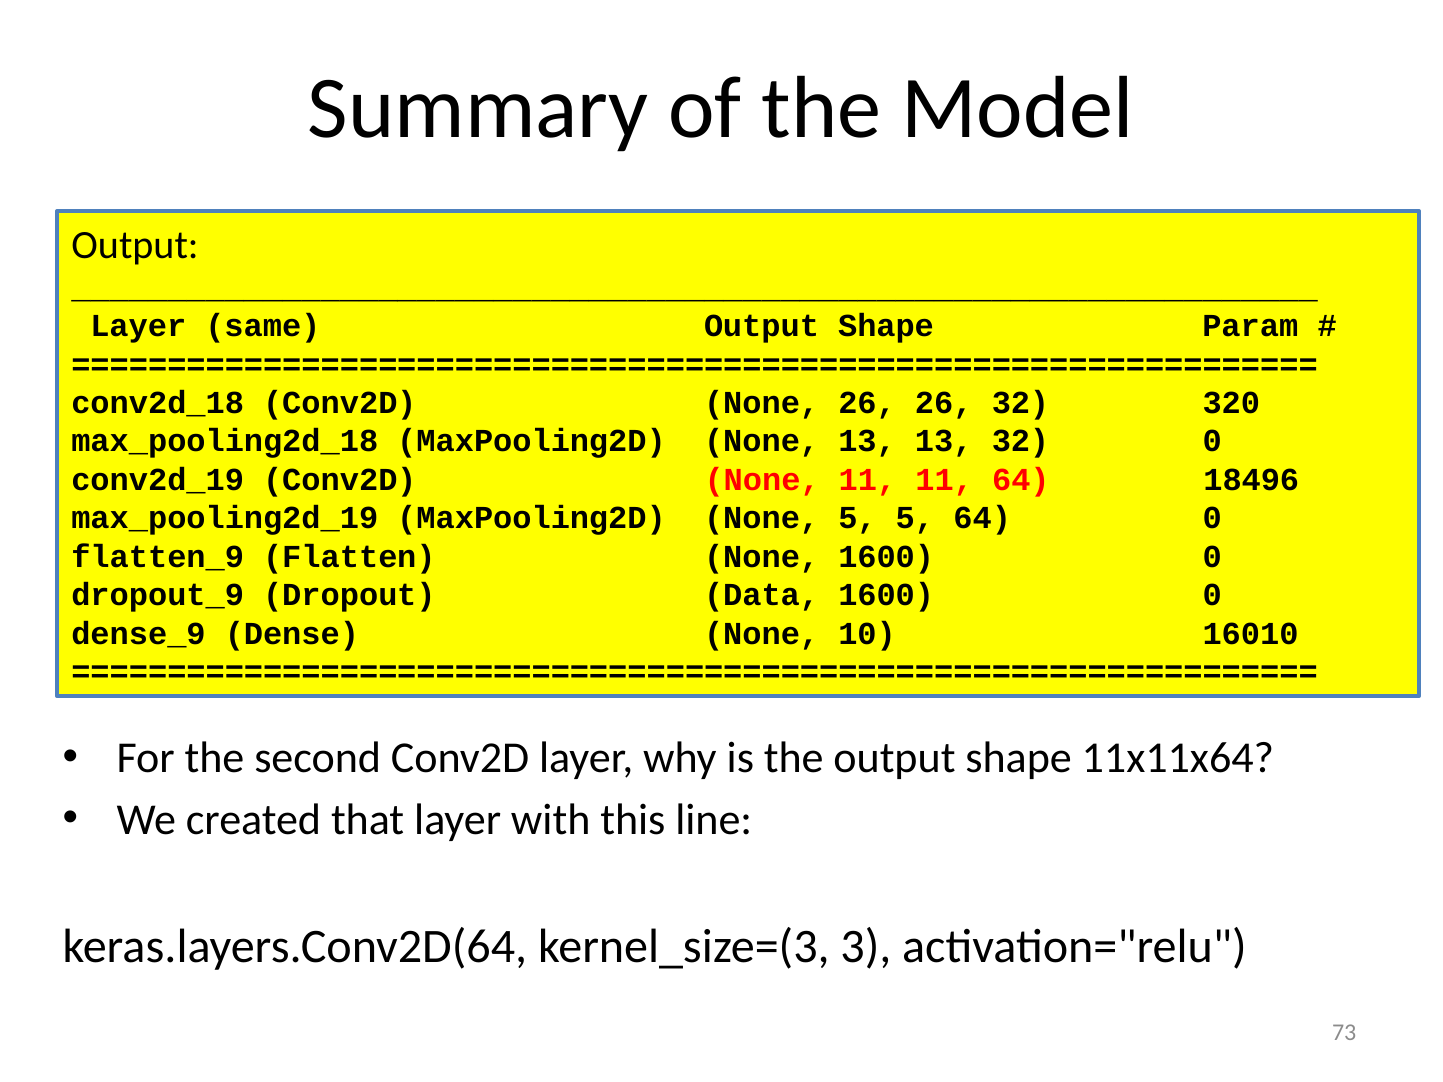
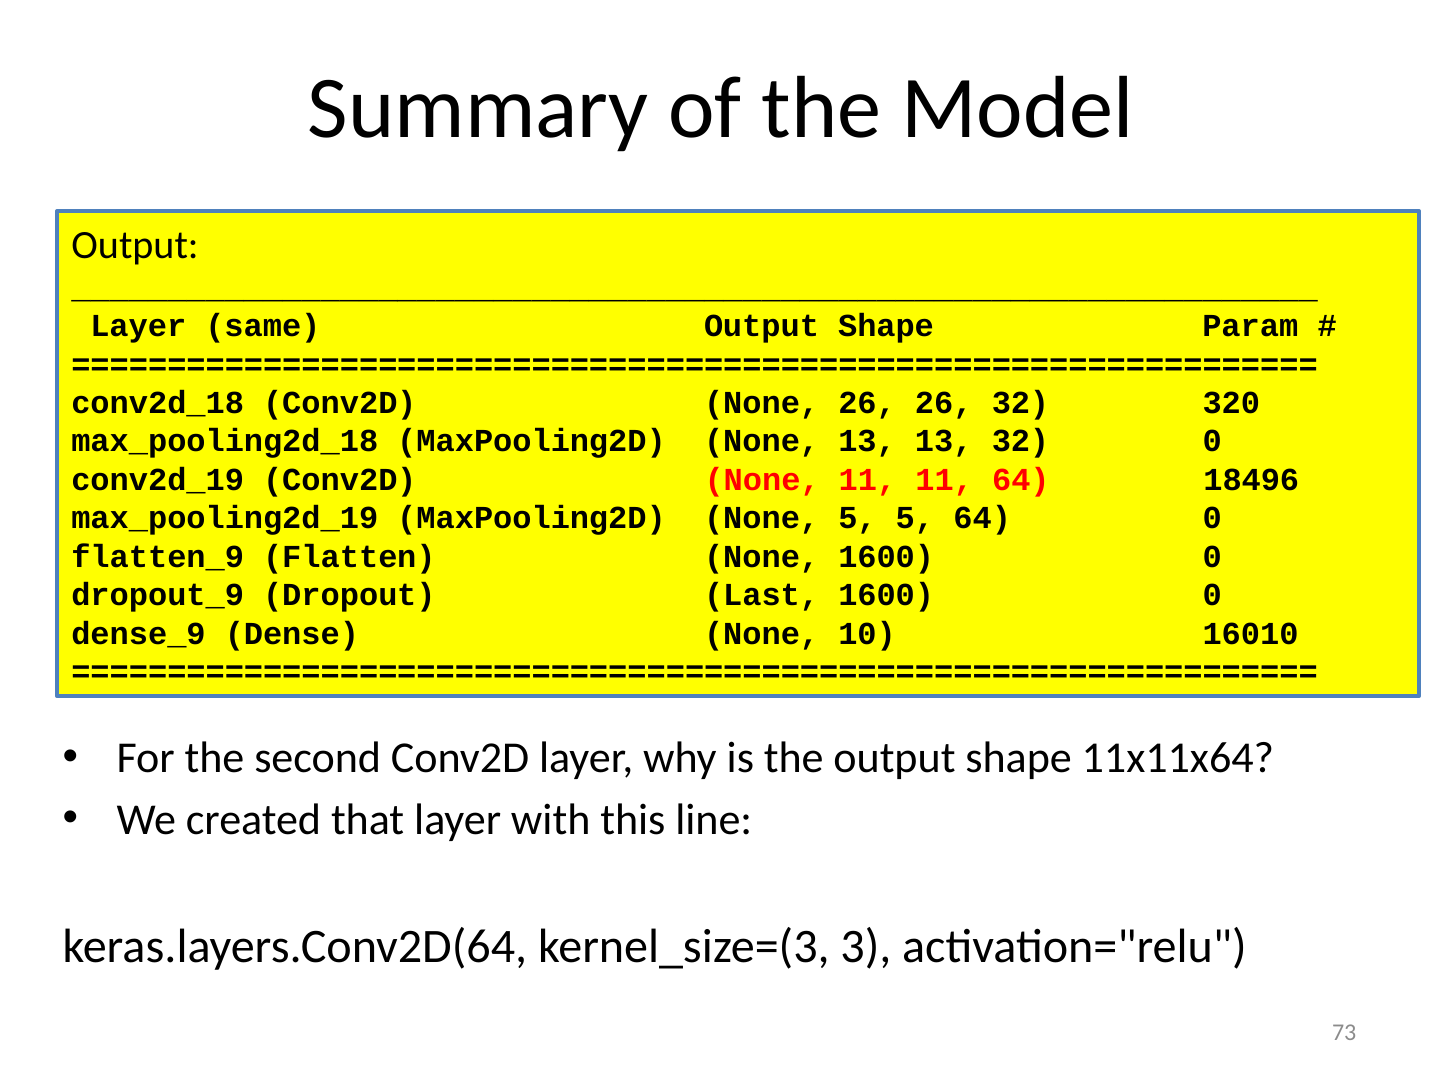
Data: Data -> Last
